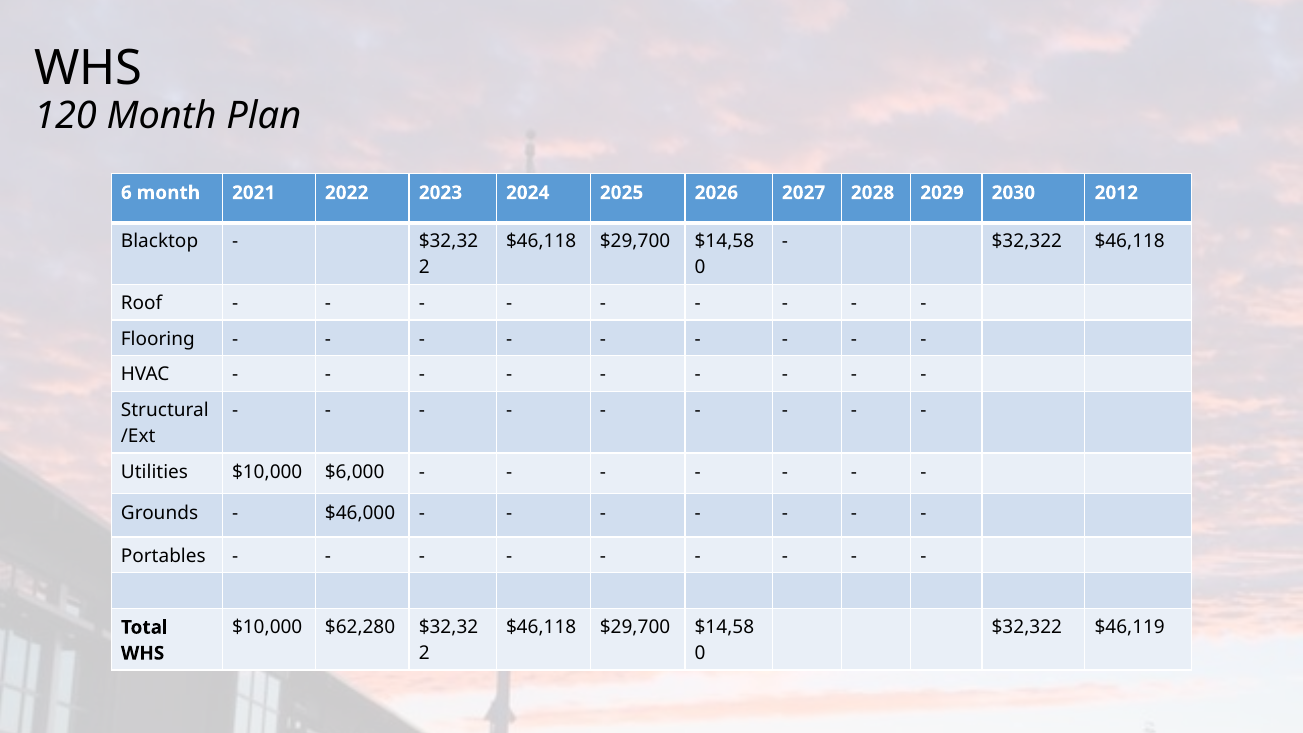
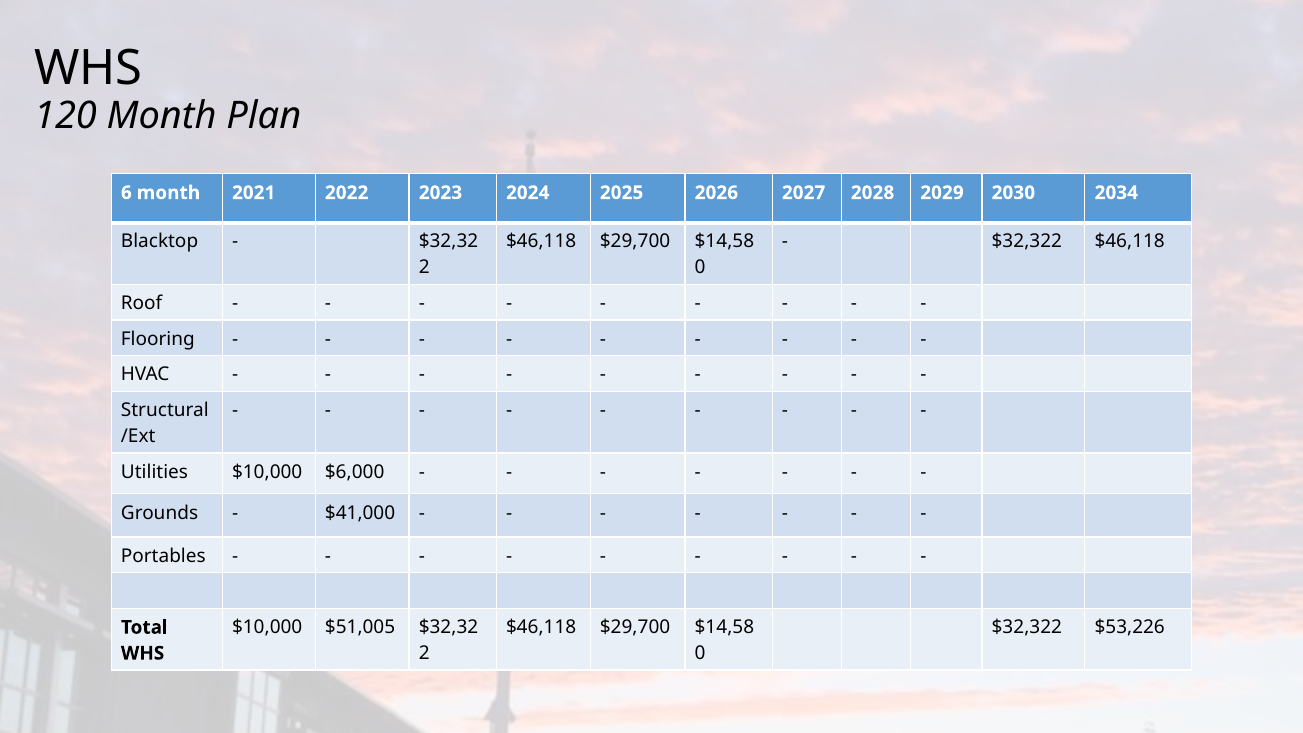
2012: 2012 -> 2034
$46,000: $46,000 -> $41,000
$62,280: $62,280 -> $51,005
$46,119: $46,119 -> $53,226
